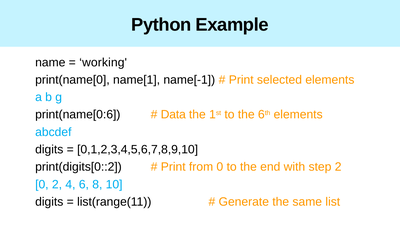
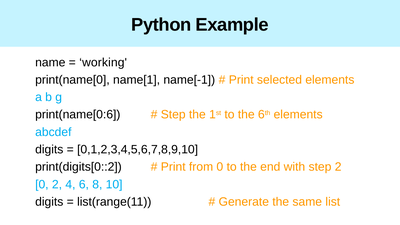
Data at (173, 115): Data -> Step
